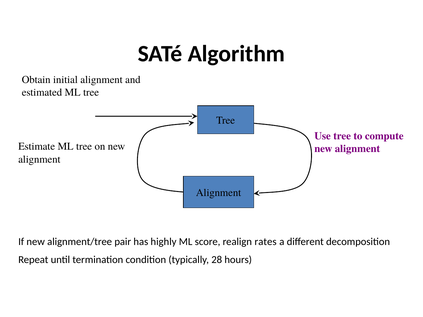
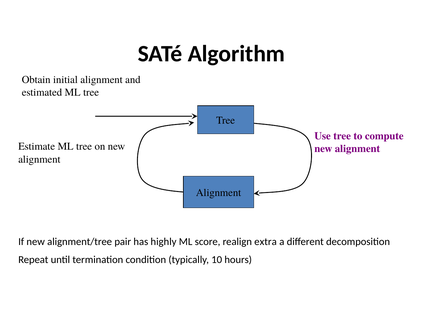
rates: rates -> extra
28: 28 -> 10
